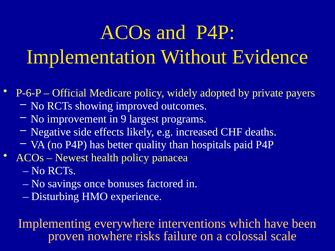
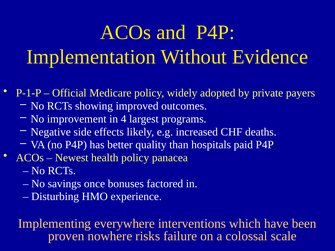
P-6-P: P-6-P -> P-1-P
9: 9 -> 4
